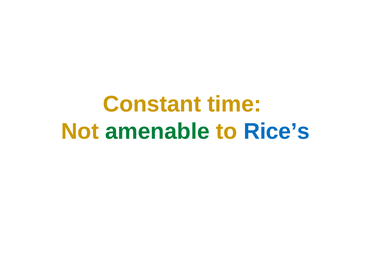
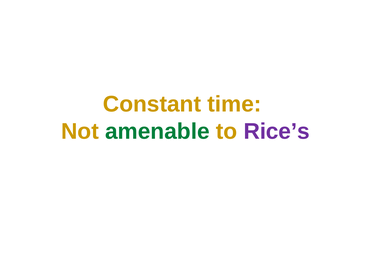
Rice’s colour: blue -> purple
